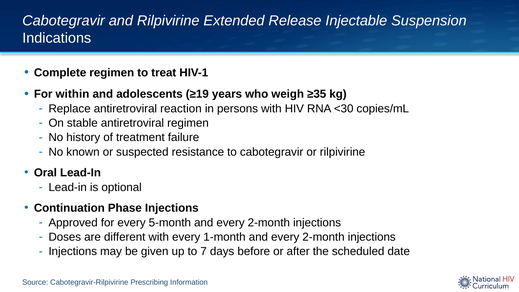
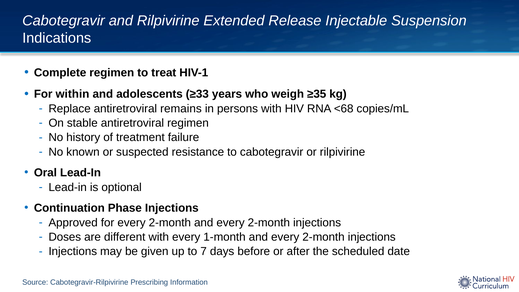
≥19: ≥19 -> ≥33
reaction: reaction -> remains
<30: <30 -> <68
for every 5-month: 5-month -> 2-month
